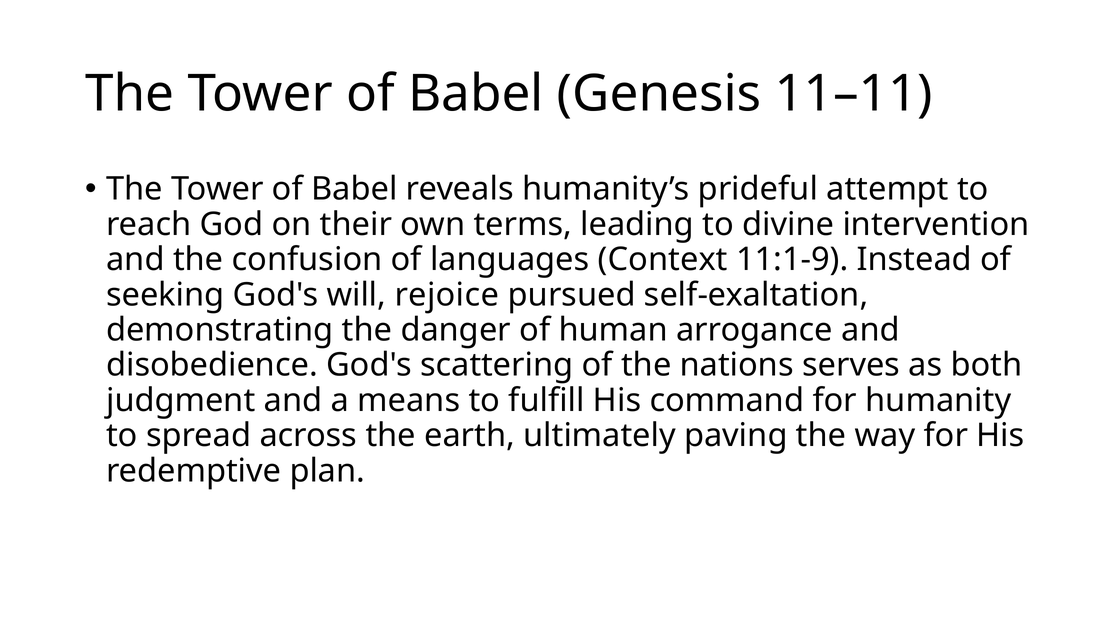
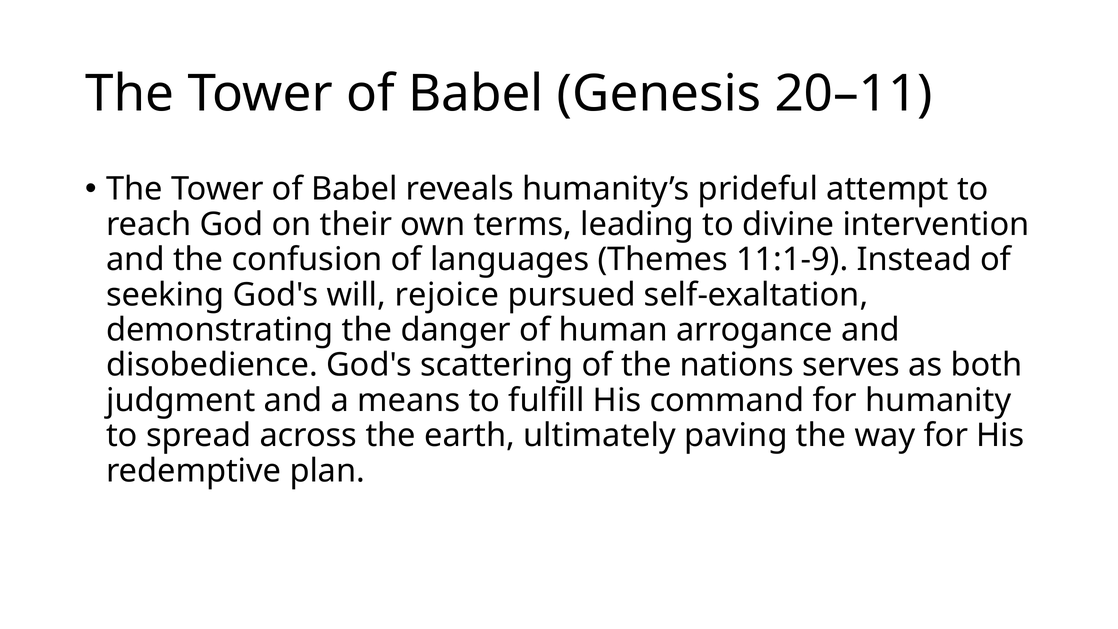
11–11: 11–11 -> 20–11
Context: Context -> Themes
